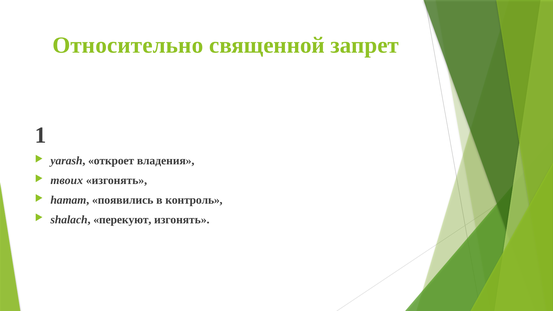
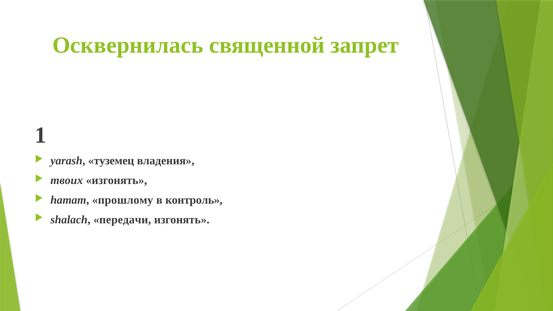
Относительно: Относительно -> Осквернилась
откроет: откроет -> туземец
появились: появились -> прошлому
перекуют: перекуют -> передачи
